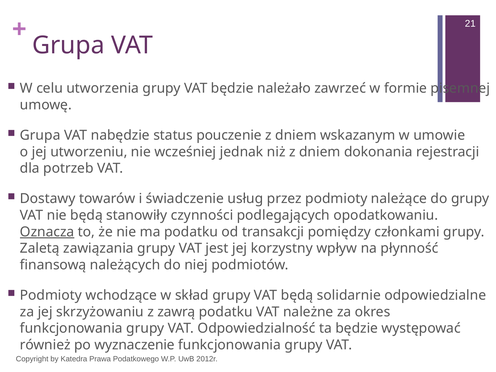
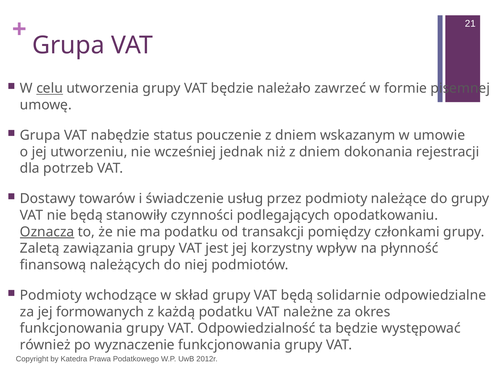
celu underline: none -> present
skrzyżowaniu: skrzyżowaniu -> formowanych
zawrą: zawrą -> każdą
